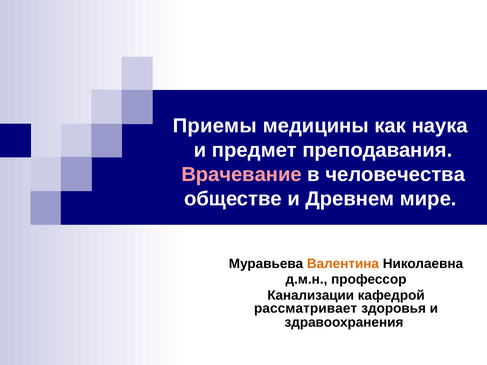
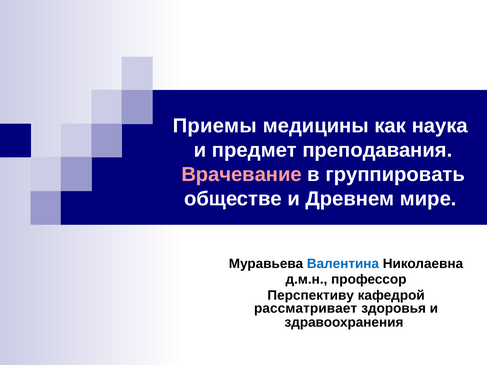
человечества: человечества -> группировать
Валентина colour: orange -> blue
Канализации: Канализации -> Перспективу
